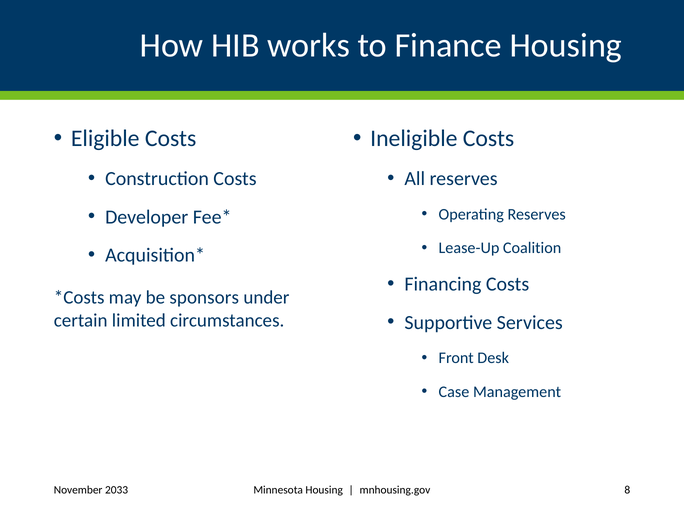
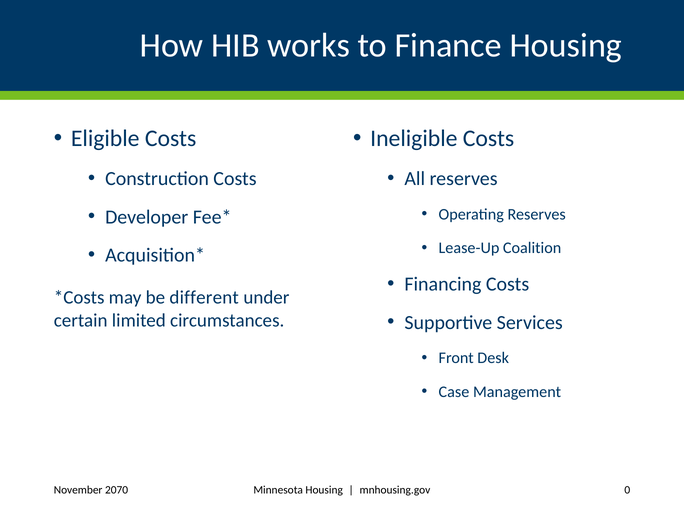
sponsors: sponsors -> different
8: 8 -> 0
2033: 2033 -> 2070
